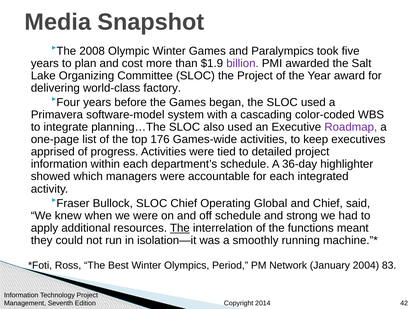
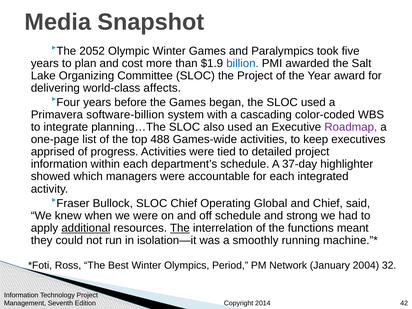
2008: 2008 -> 2052
billion colour: purple -> blue
factory: factory -> affects
software-model: software-model -> software-billion
176: 176 -> 488
36-day: 36-day -> 37-day
additional underline: none -> present
83: 83 -> 32
